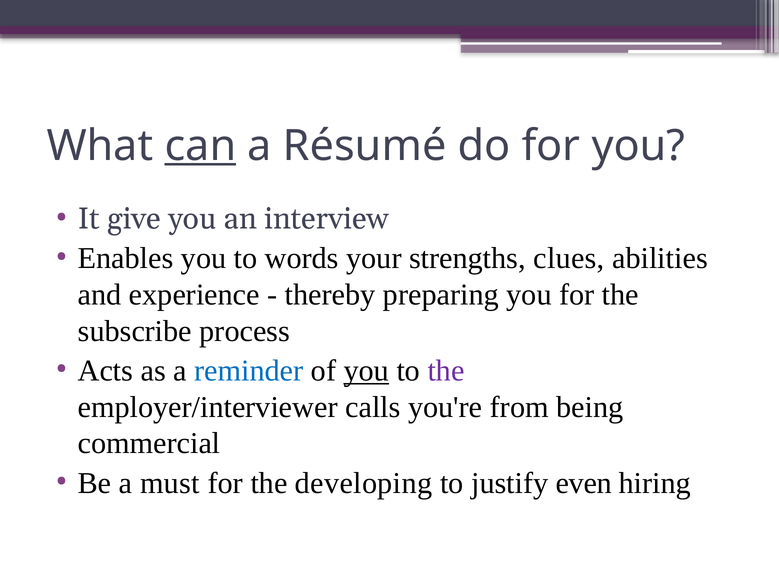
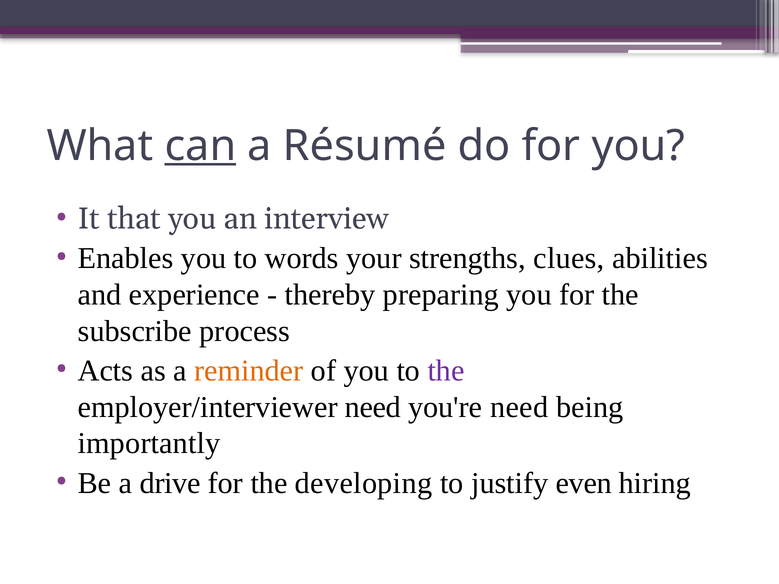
give: give -> that
reminder colour: blue -> orange
you at (366, 371) underline: present -> none
employer/interviewer calls: calls -> need
you're from: from -> need
commercial: commercial -> importantly
must: must -> drive
